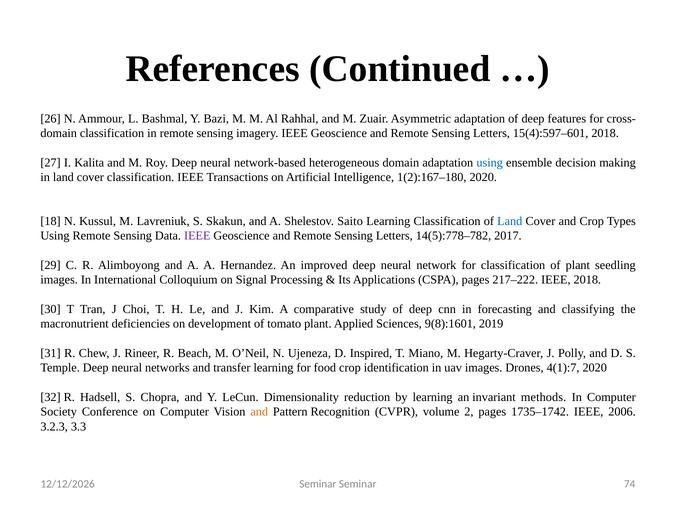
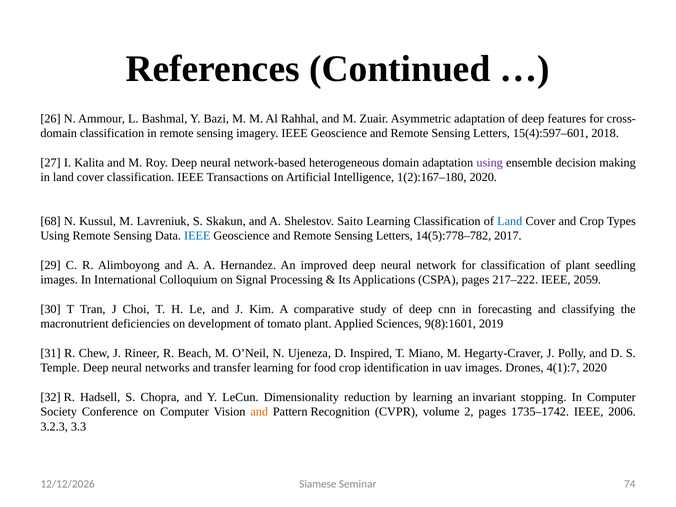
using at (490, 163) colour: blue -> purple
18: 18 -> 68
IEEE at (197, 236) colour: purple -> blue
IEEE 2018: 2018 -> 2059
methods: methods -> stopping
Seminar at (318, 484): Seminar -> Siamese
